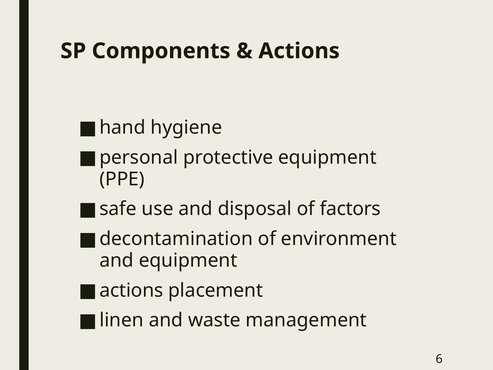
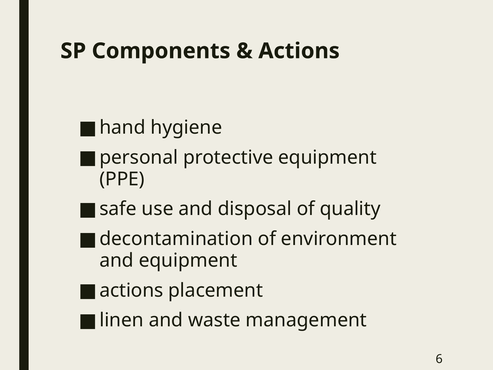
factors: factors -> quality
